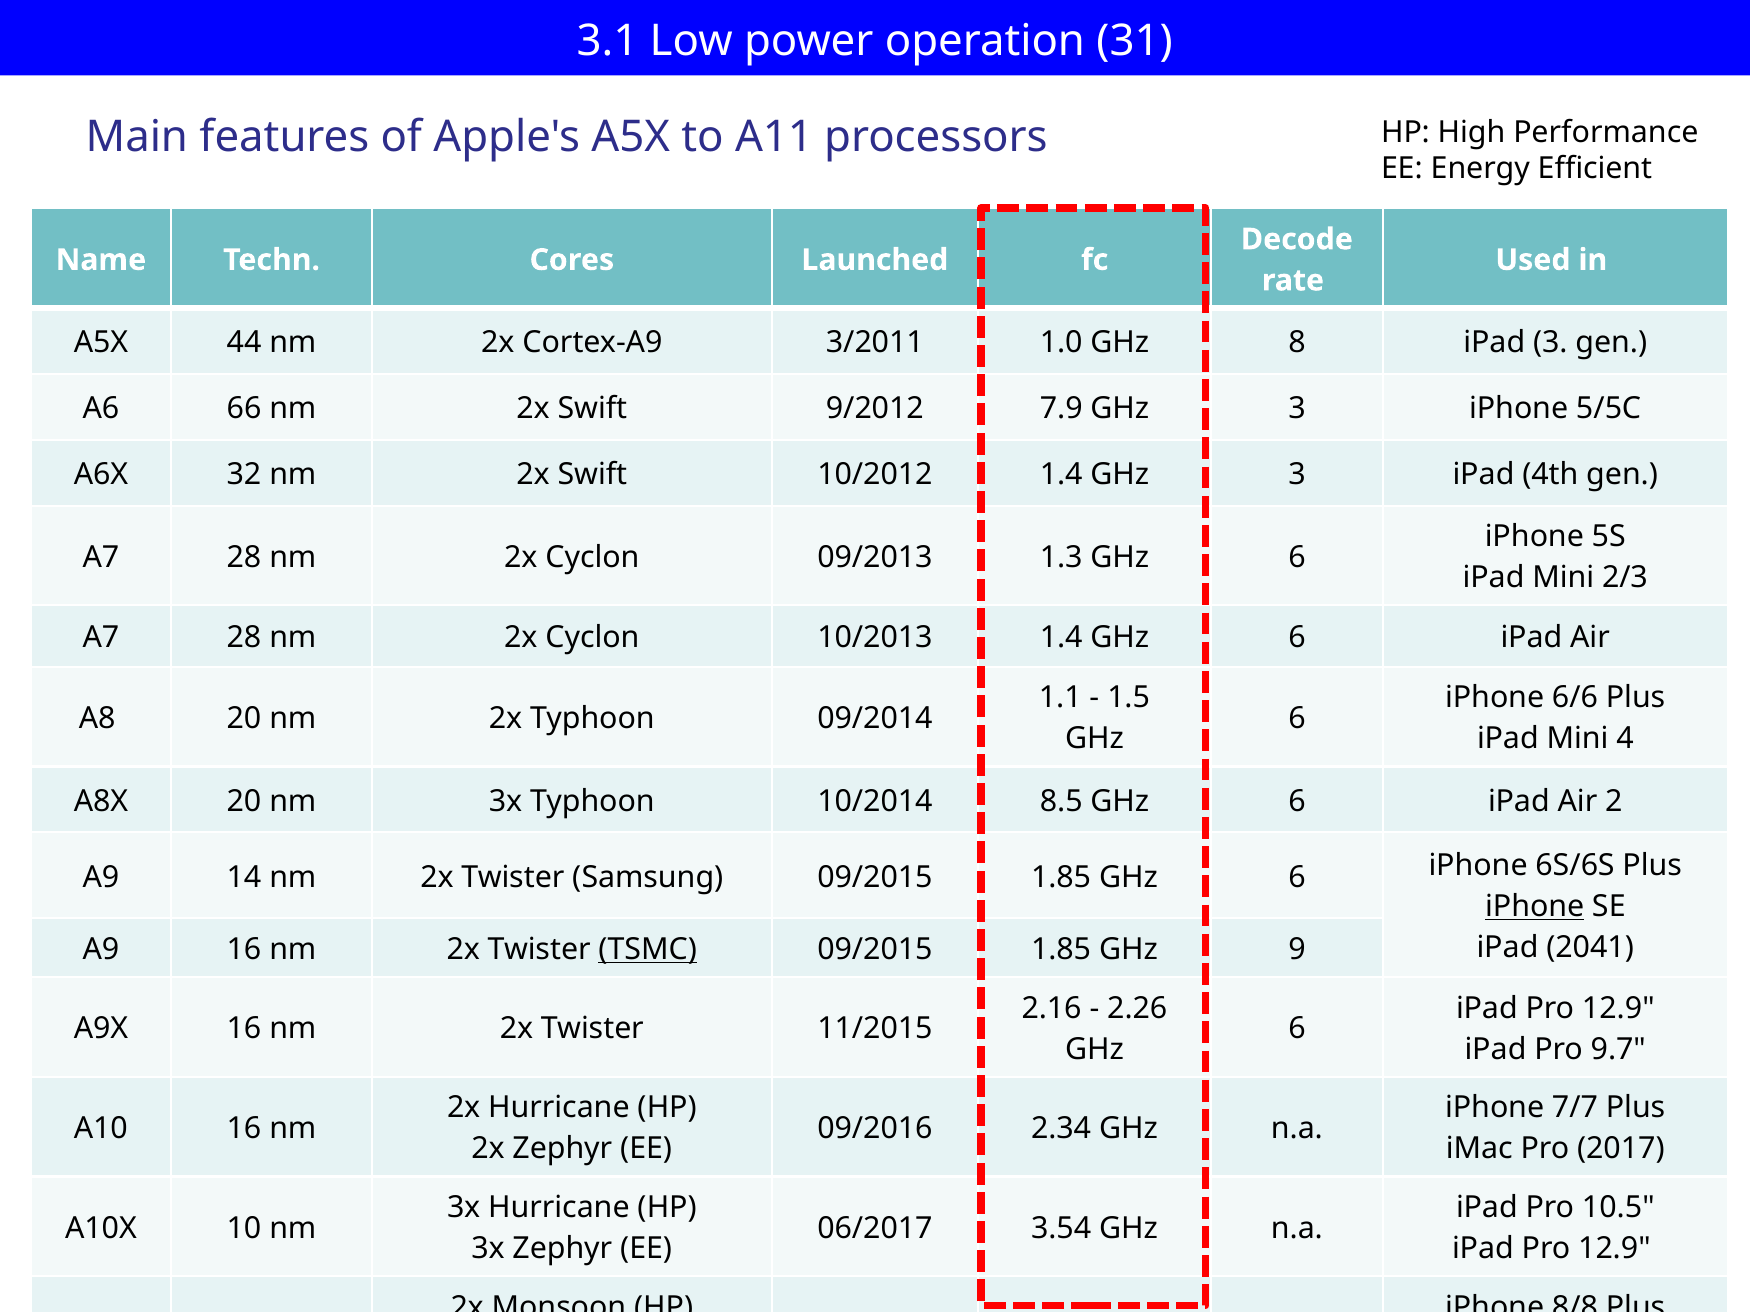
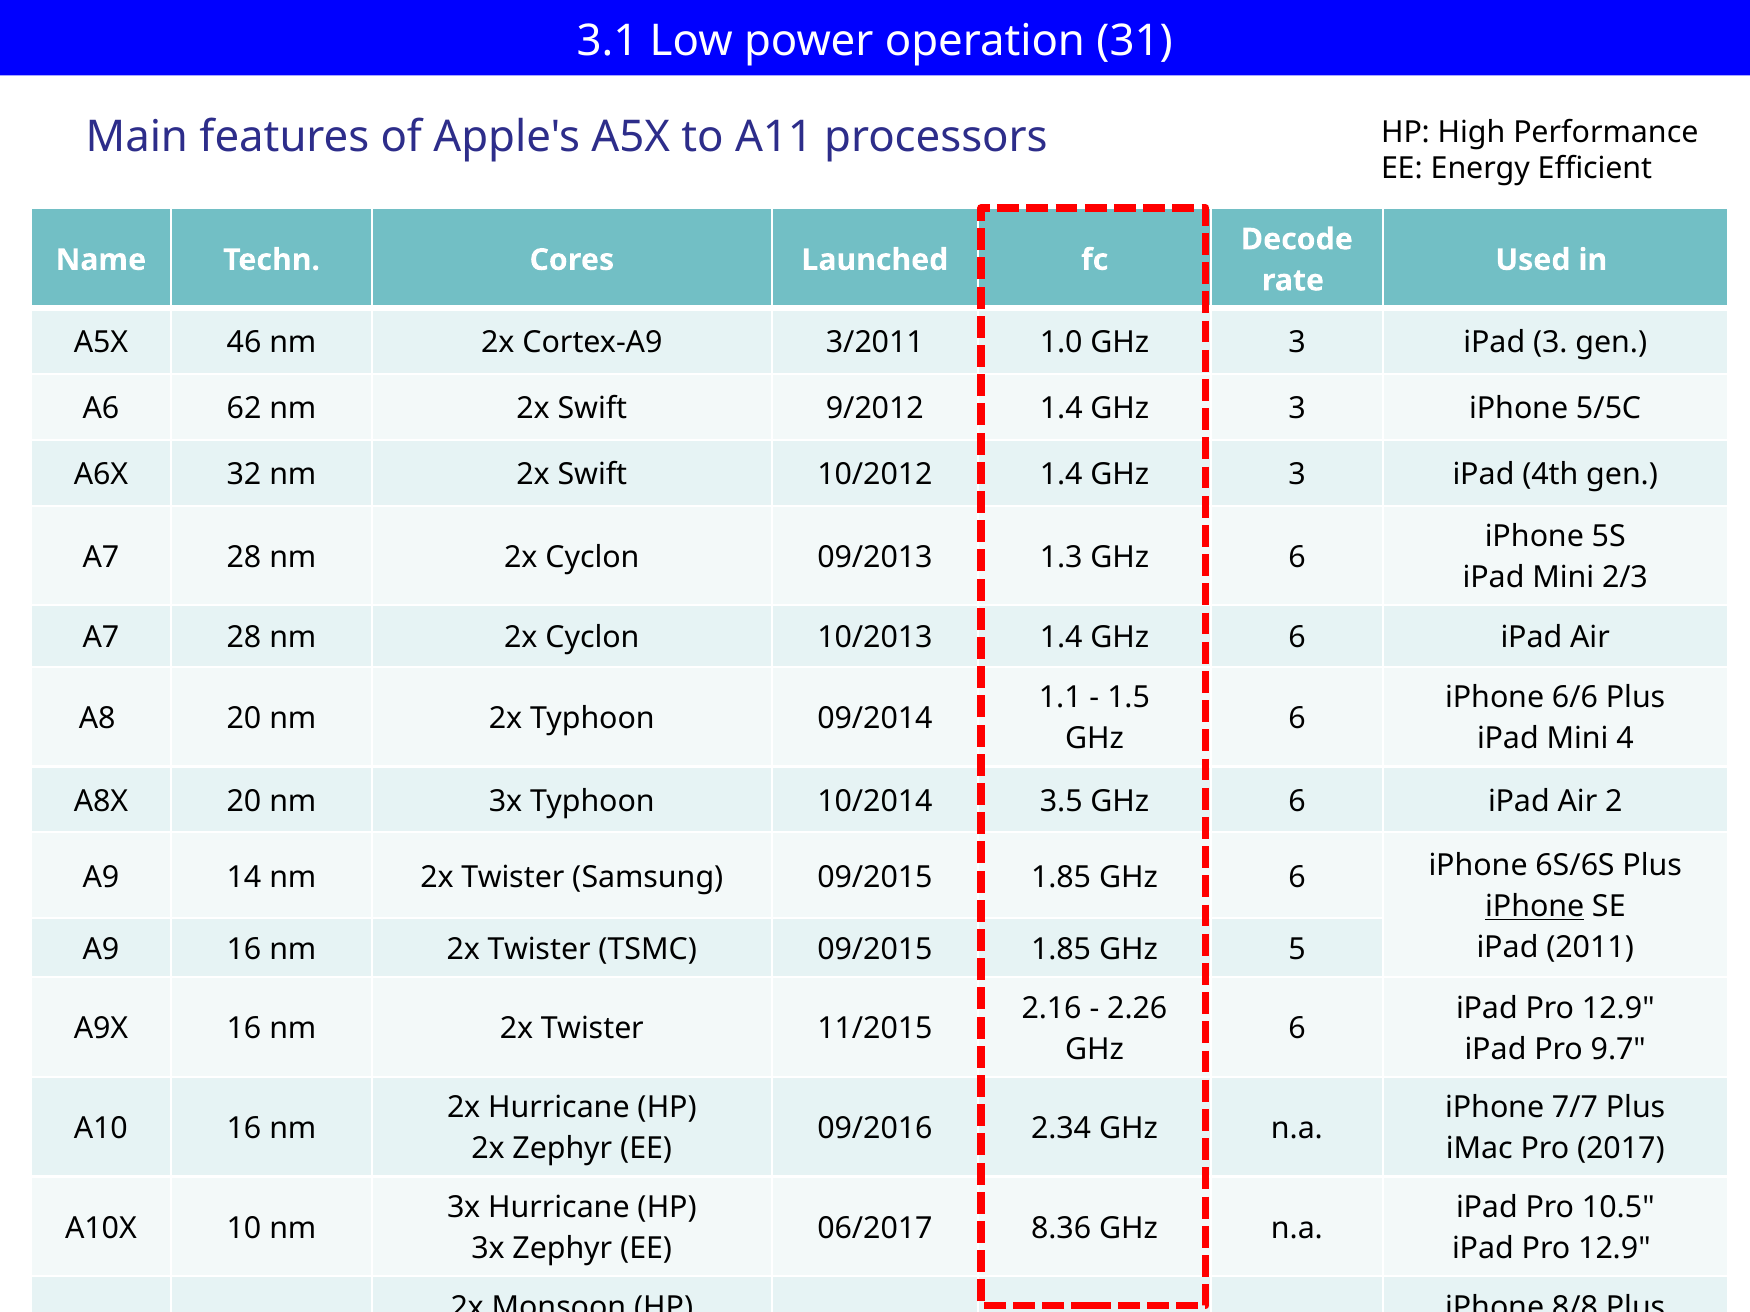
44: 44 -> 46
1.0 GHz 8: 8 -> 3
66: 66 -> 62
9/2012 7.9: 7.9 -> 1.4
8.5: 8.5 -> 3.5
2041: 2041 -> 2011
TSMC underline: present -> none
9: 9 -> 5
3.54: 3.54 -> 8.36
